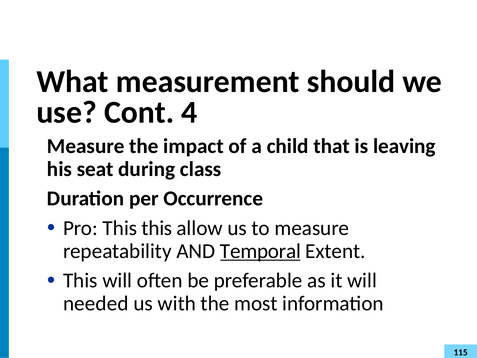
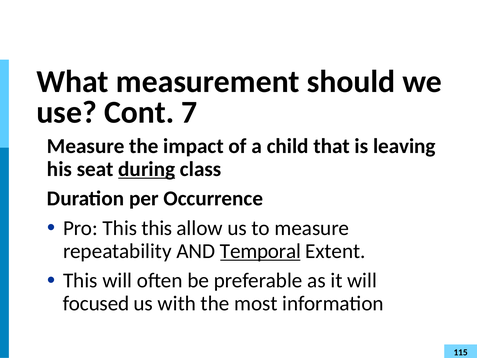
4: 4 -> 7
during underline: none -> present
needed: needed -> focused
